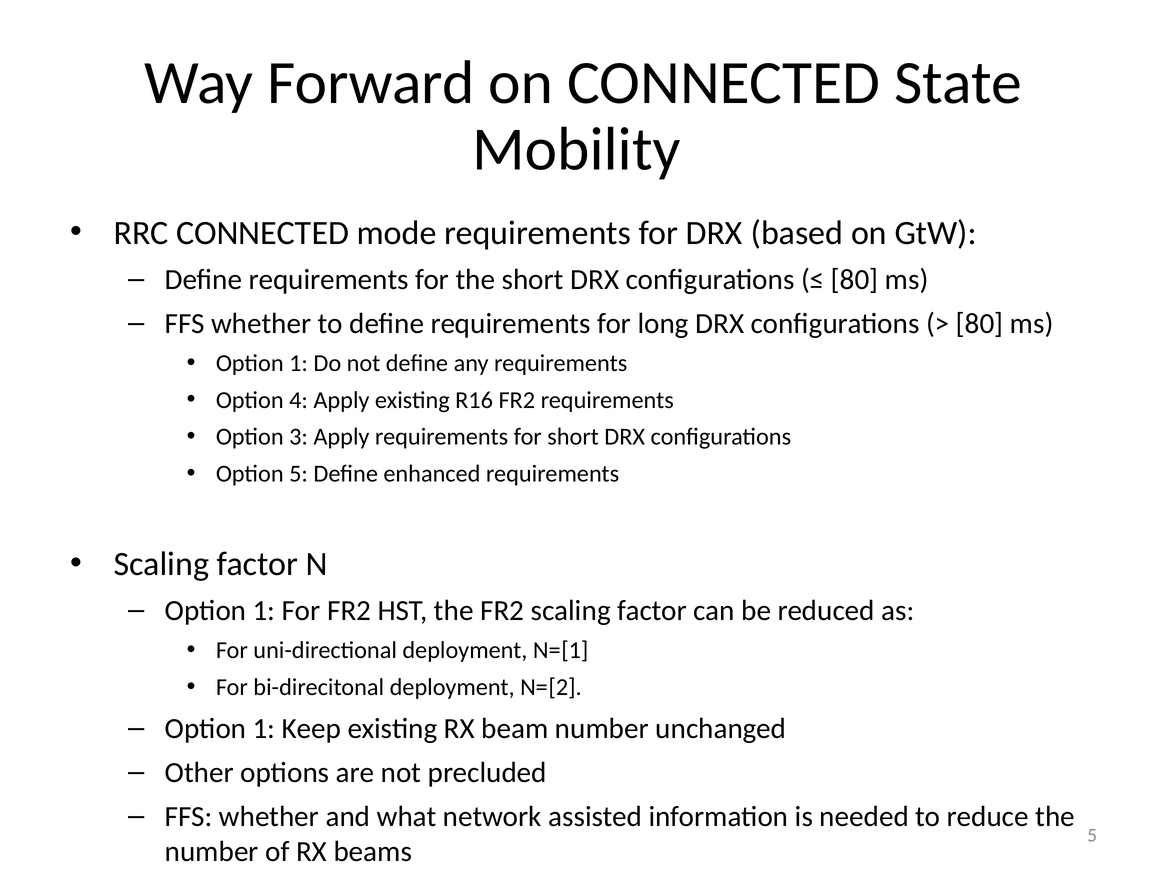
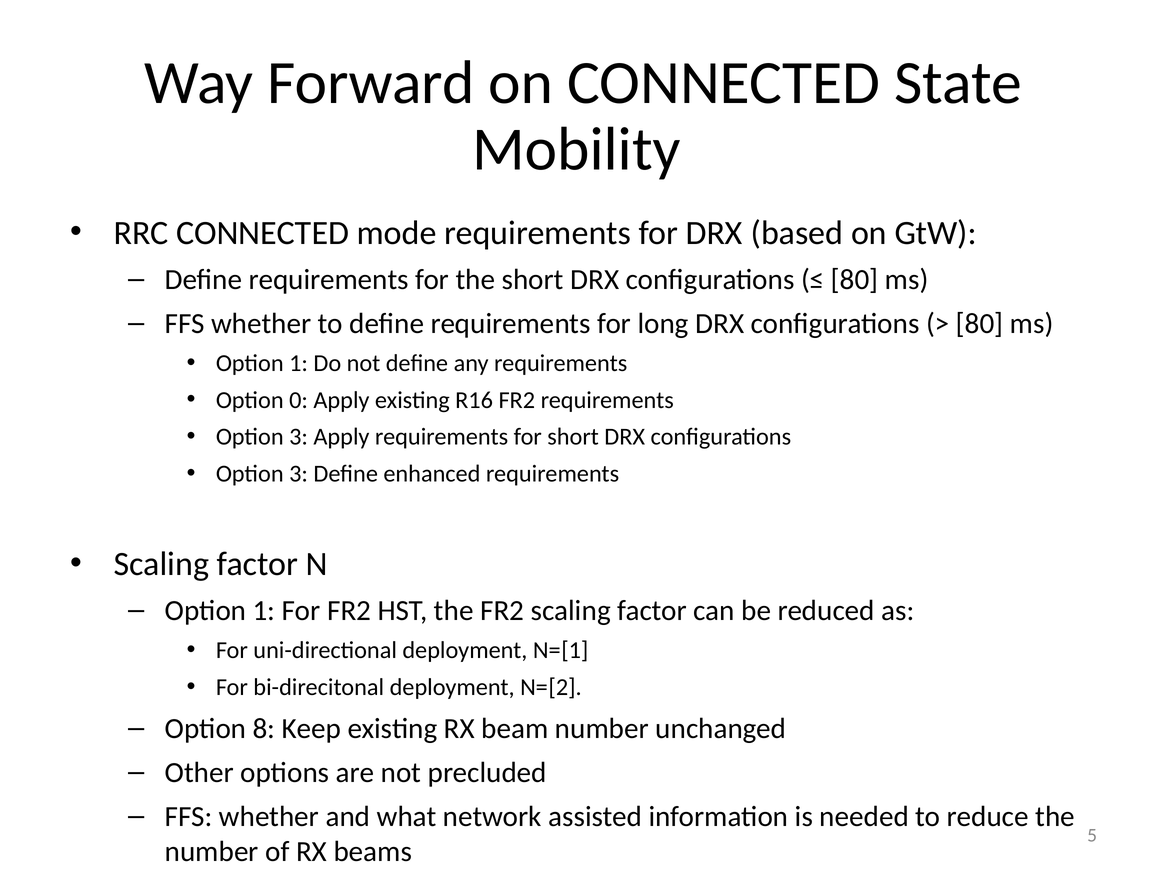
4: 4 -> 0
5 at (299, 474): 5 -> 3
1 at (264, 729): 1 -> 8
